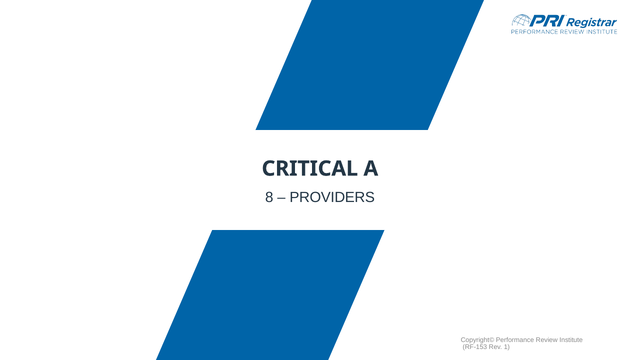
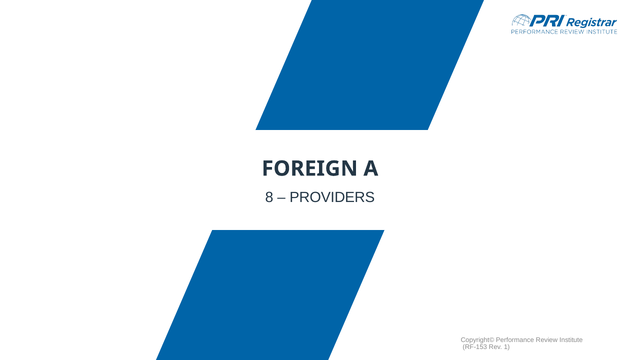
CRITICAL: CRITICAL -> FOREIGN
